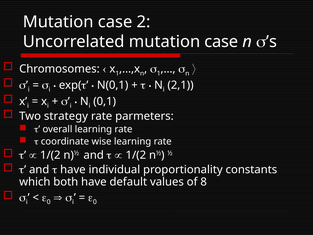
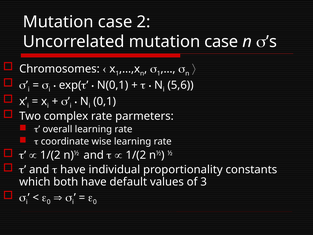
2,1: 2,1 -> 5,6
strategy: strategy -> complex
8: 8 -> 3
